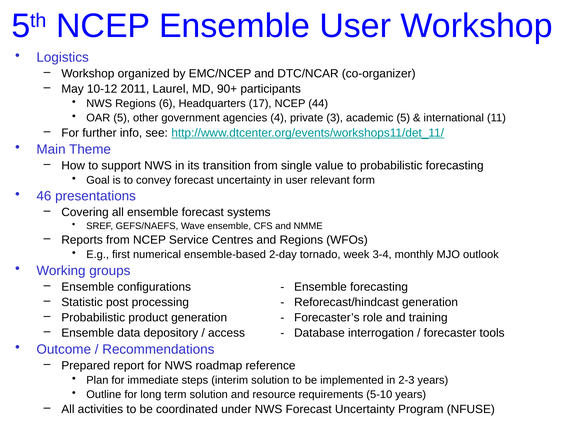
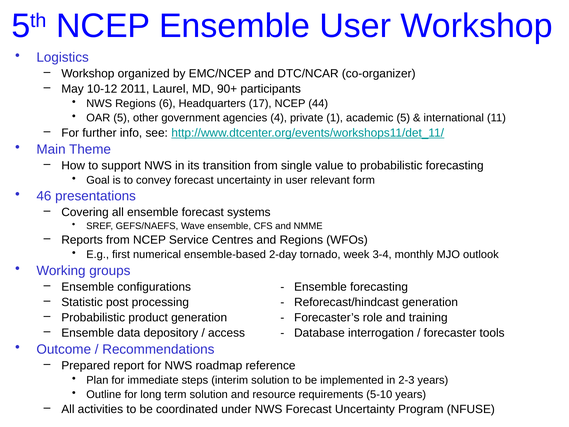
3: 3 -> 1
